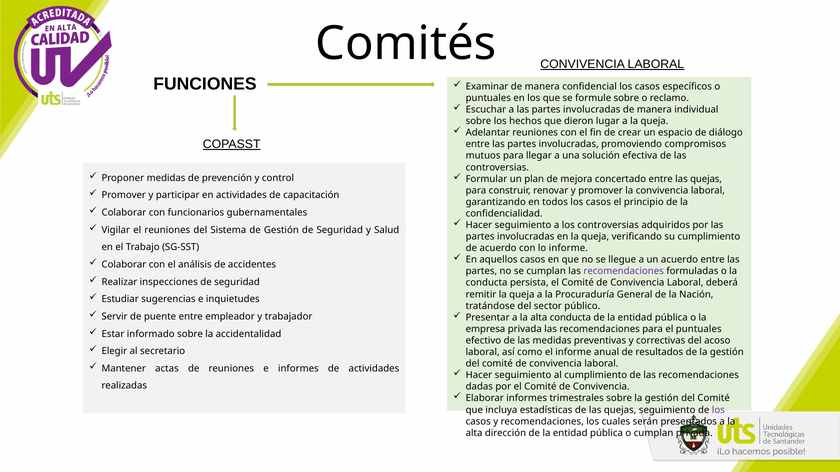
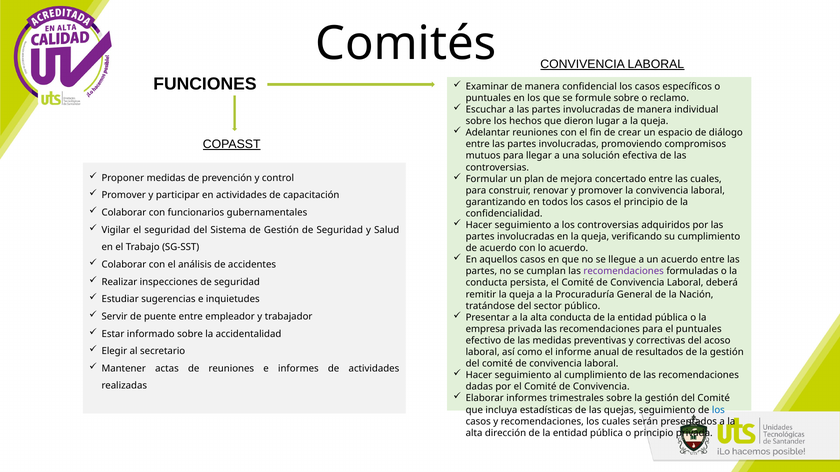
entre las quejas: quejas -> cuales
el reuniones: reuniones -> seguridad
lo informe: informe -> acuerdo
los at (718, 410) colour: purple -> blue
o cumplan: cumplan -> principio
